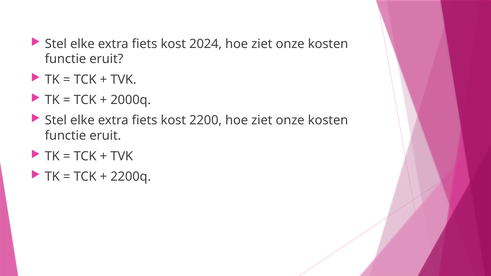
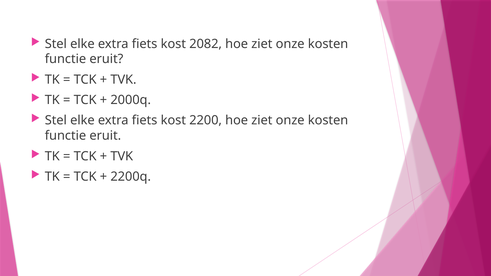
2024: 2024 -> 2082
